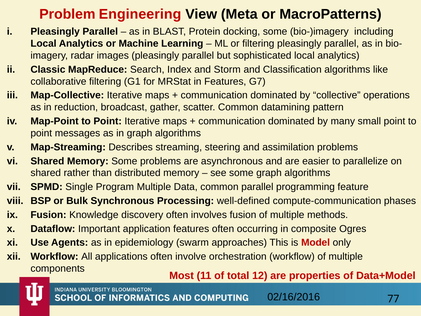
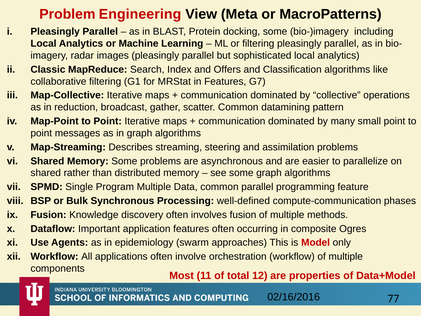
Storm: Storm -> Offers
